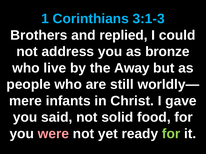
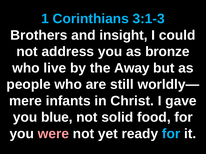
replied: replied -> insight
said: said -> blue
for at (171, 134) colour: light green -> light blue
